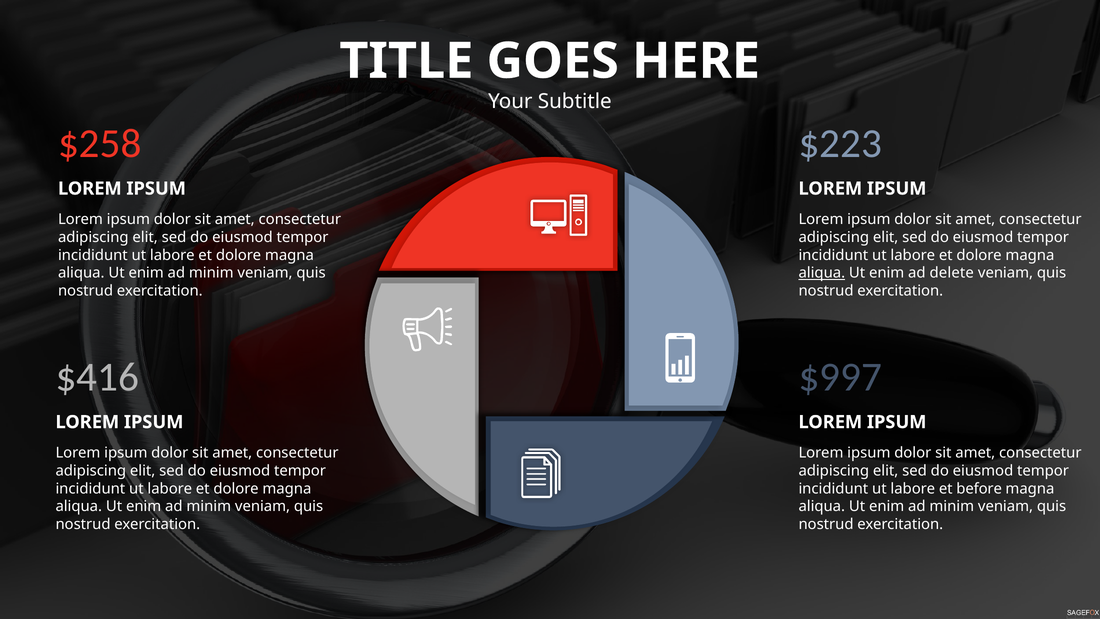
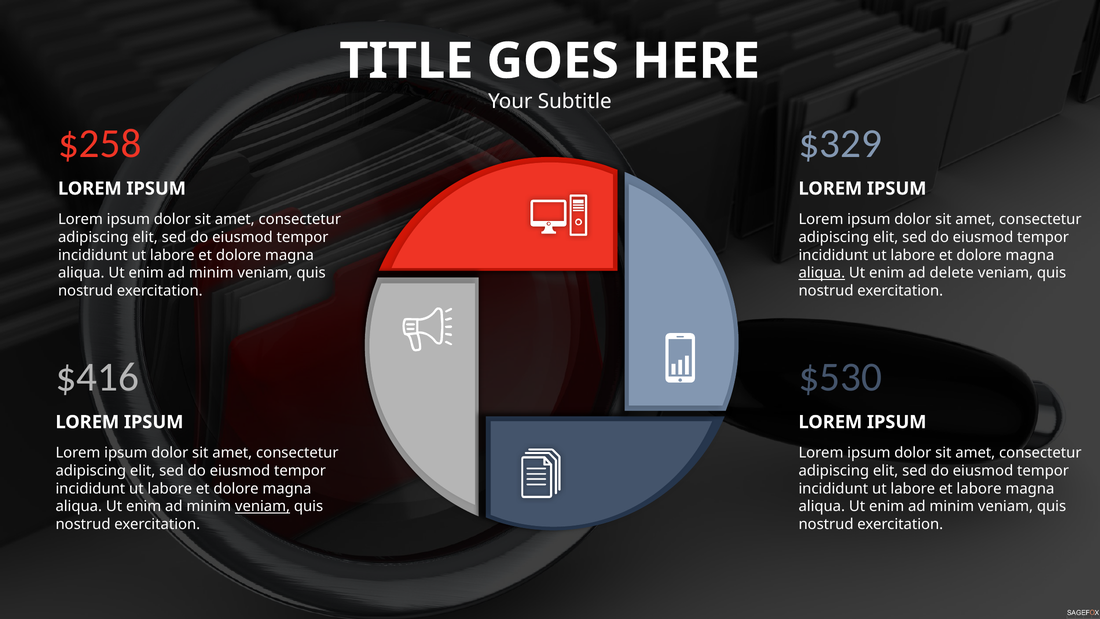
$223: $223 -> $329
$997: $997 -> $530
et before: before -> labore
veniam at (263, 506) underline: none -> present
